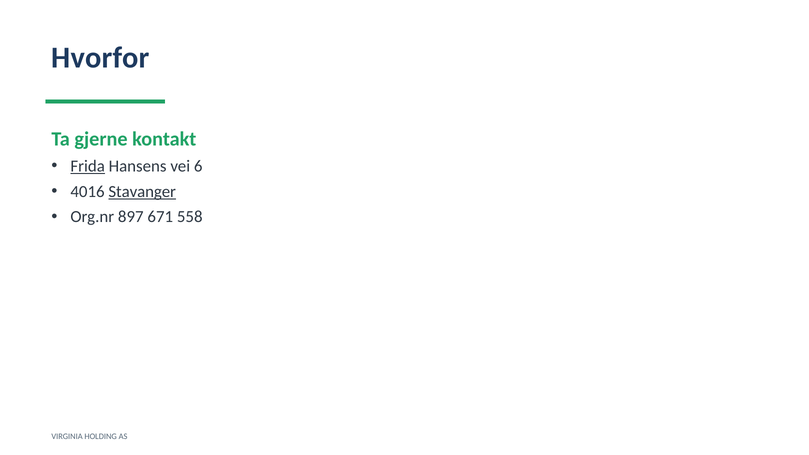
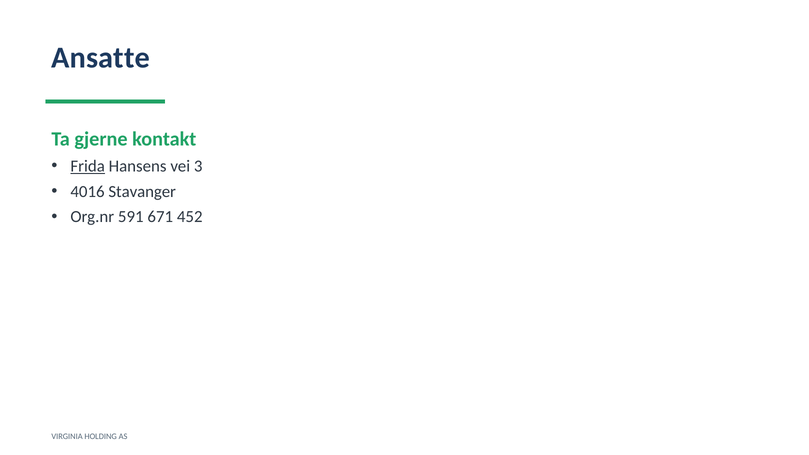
Hvorfor: Hvorfor -> Ansatte
6: 6 -> 3
Stavanger underline: present -> none
897: 897 -> 591
558: 558 -> 452
